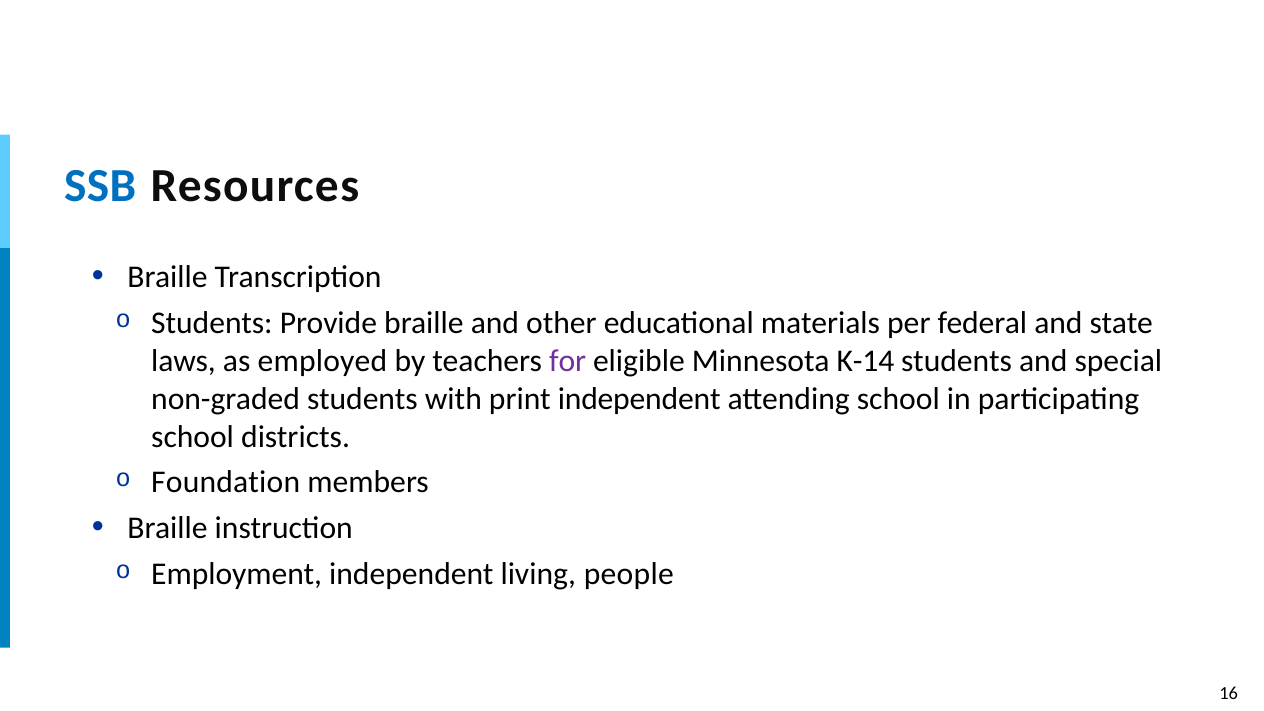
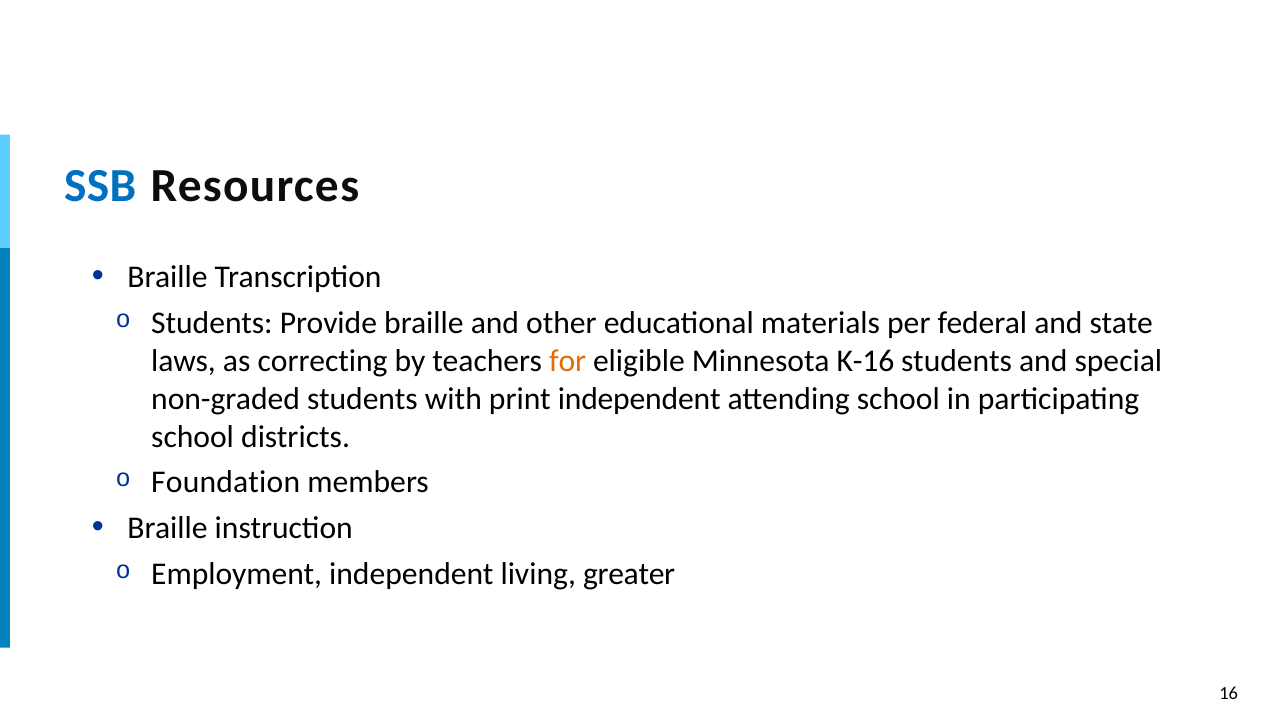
employed: employed -> correcting
for colour: purple -> orange
K-14: K-14 -> K-16
people: people -> greater
